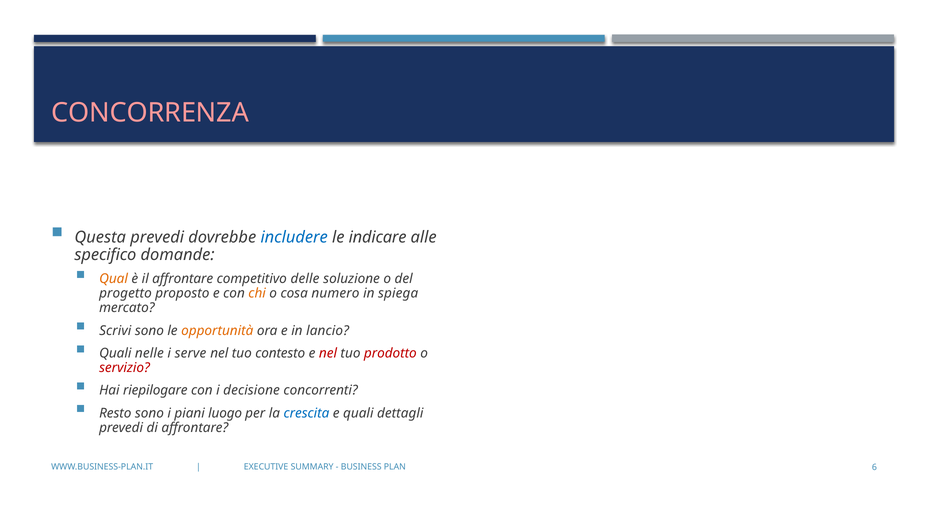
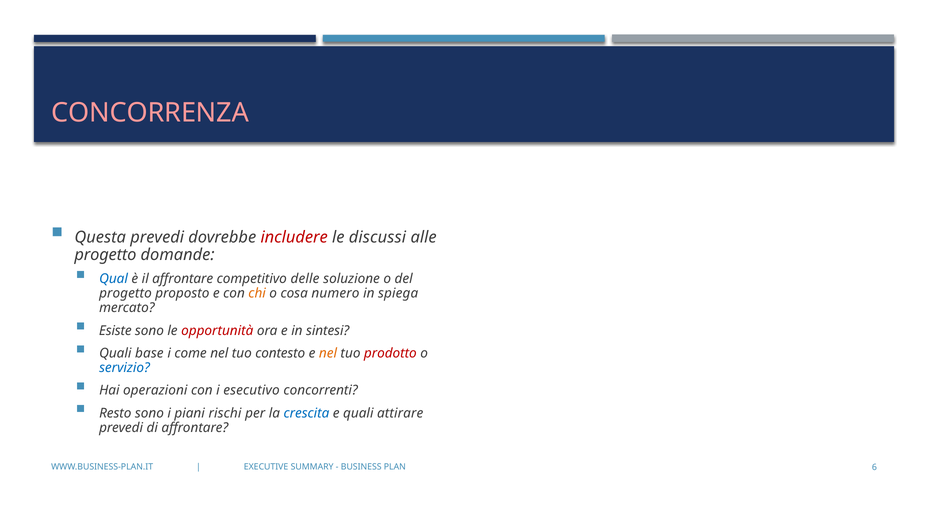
includere colour: blue -> red
indicare: indicare -> discussi
specifico at (105, 255): specifico -> progetto
Qual colour: orange -> blue
Scrivi: Scrivi -> Esiste
opportunità colour: orange -> red
lancio: lancio -> sintesi
nelle: nelle -> base
serve: serve -> come
nel at (328, 353) colour: red -> orange
servizio colour: red -> blue
riepilogare: riepilogare -> operazioni
decisione: decisione -> esecutivo
luogo: luogo -> rischi
dettagli: dettagli -> attirare
